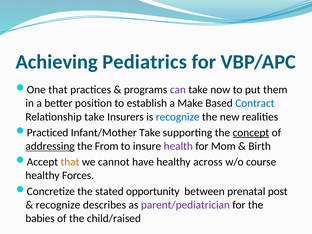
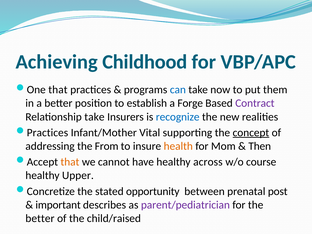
Pediatrics: Pediatrics -> Childhood
can colour: purple -> blue
Make: Make -> Forge
Contract colour: blue -> purple
Practiced at (48, 133): Practiced -> Practices
Infant/Mother Take: Take -> Vital
addressing underline: present -> none
health colour: purple -> orange
Birth: Birth -> Then
Forces: Forces -> Upper
recognize at (58, 205): recognize -> important
babies at (40, 218): babies -> better
